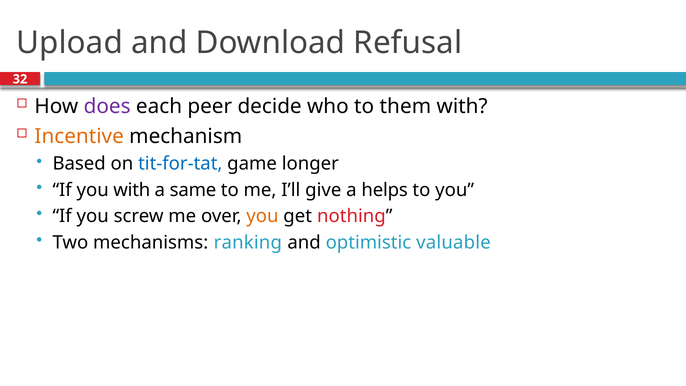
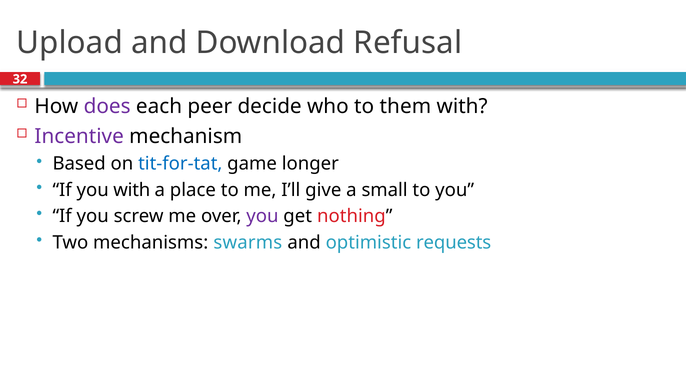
Incentive colour: orange -> purple
same: same -> place
helps: helps -> small
you at (262, 216) colour: orange -> purple
ranking: ranking -> swarms
valuable: valuable -> requests
